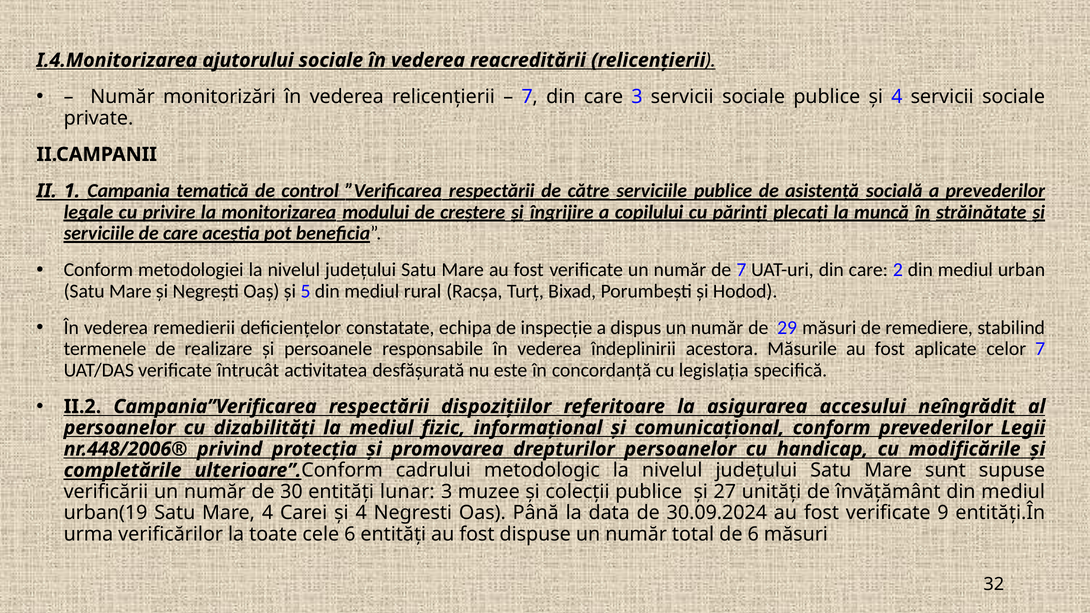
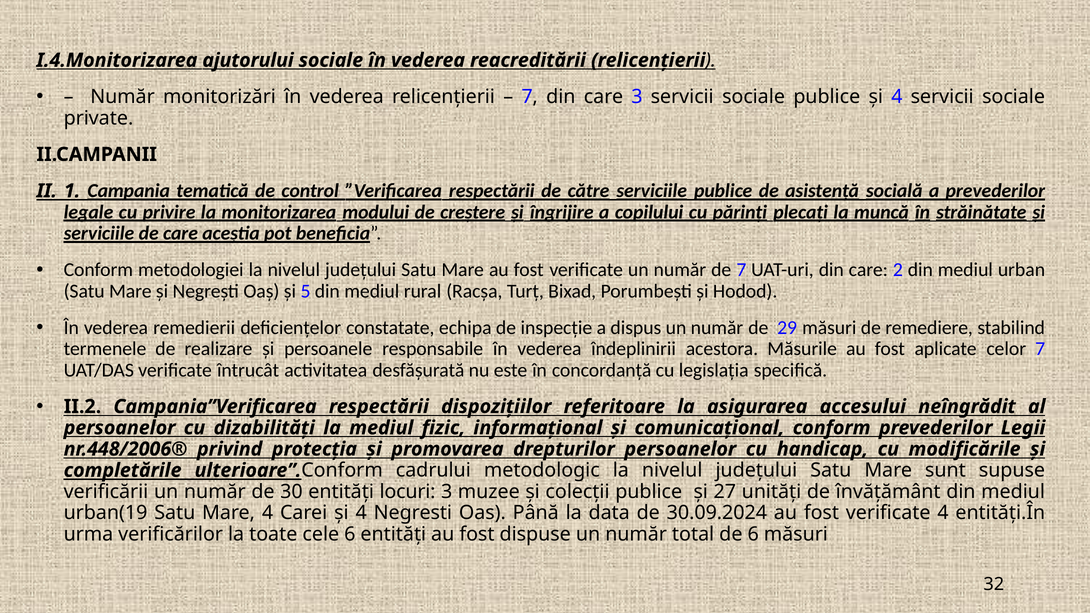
lunar: lunar -> locuri
verificate 9: 9 -> 4
